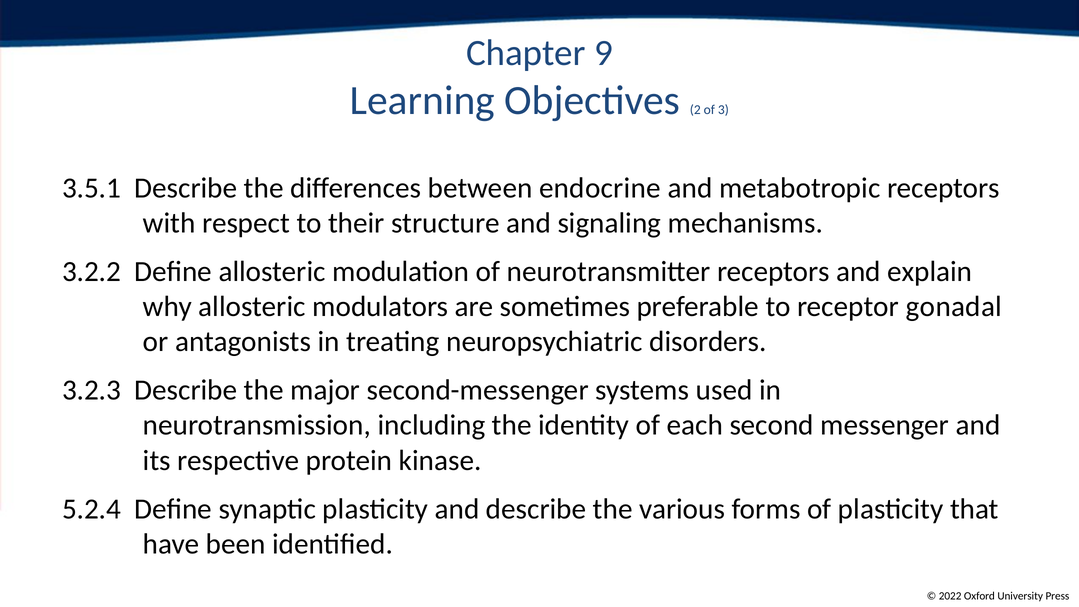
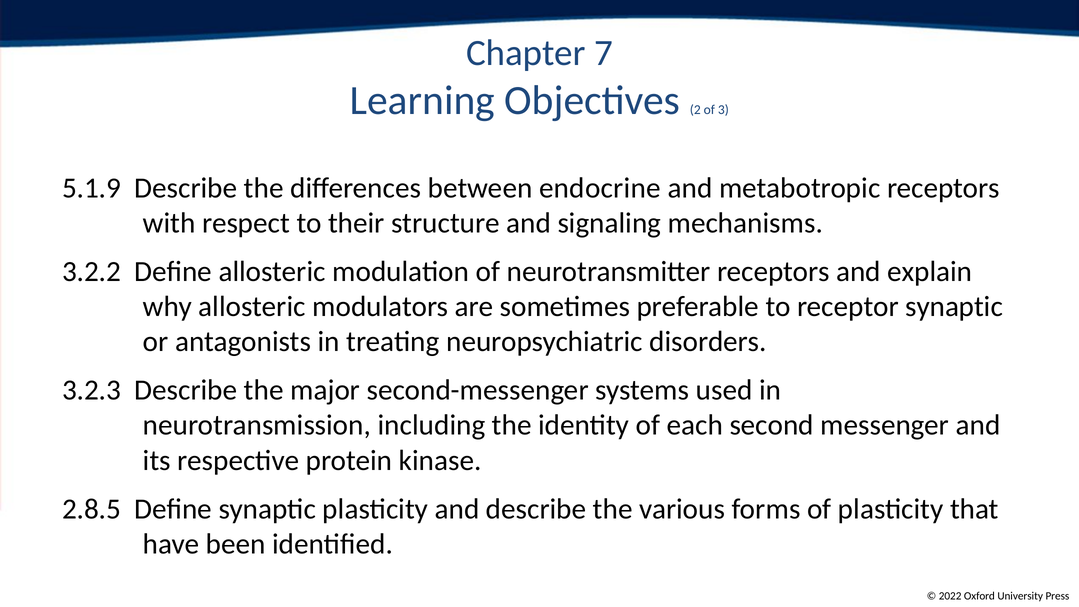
9: 9 -> 7
3.5.1: 3.5.1 -> 5.1.9
receptor gonadal: gonadal -> synaptic
5.2.4: 5.2.4 -> 2.8.5
